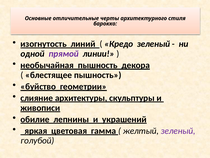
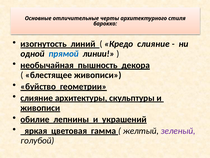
Кредо зеленый: зеленый -> слияние
прямой colour: purple -> blue
блестящее пышность: пышность -> живописи
